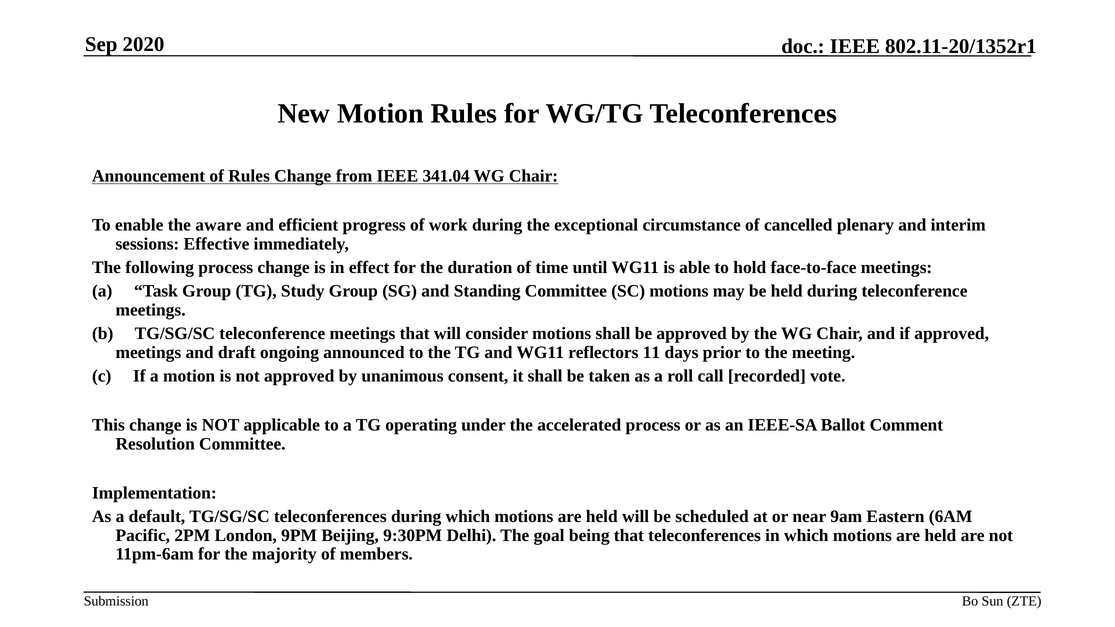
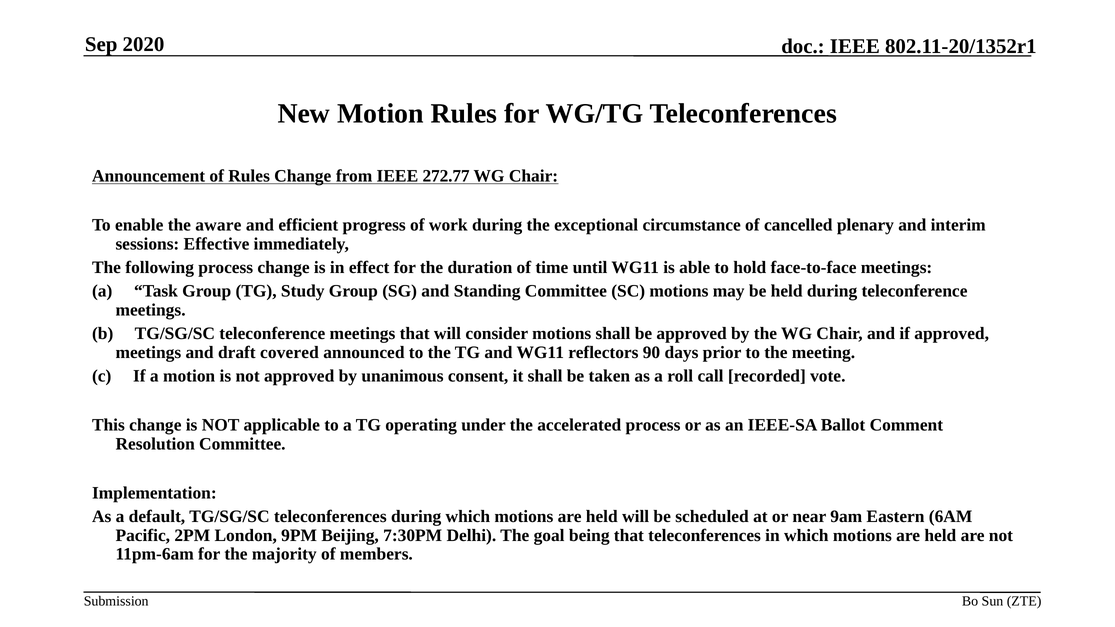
341.04: 341.04 -> 272.77
ongoing: ongoing -> covered
11: 11 -> 90
9:30PM: 9:30PM -> 7:30PM
